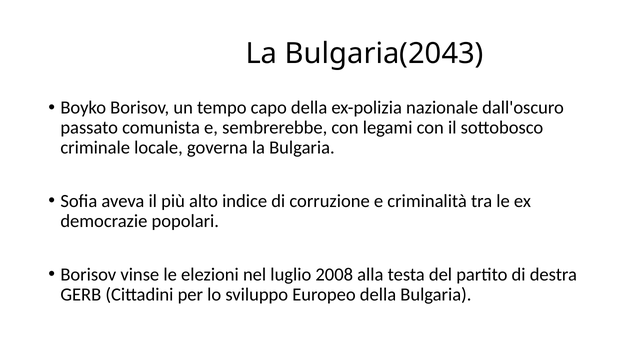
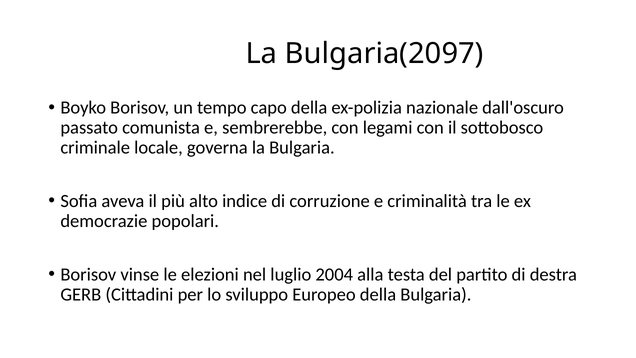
Bulgaria(2043: Bulgaria(2043 -> Bulgaria(2097
2008: 2008 -> 2004
